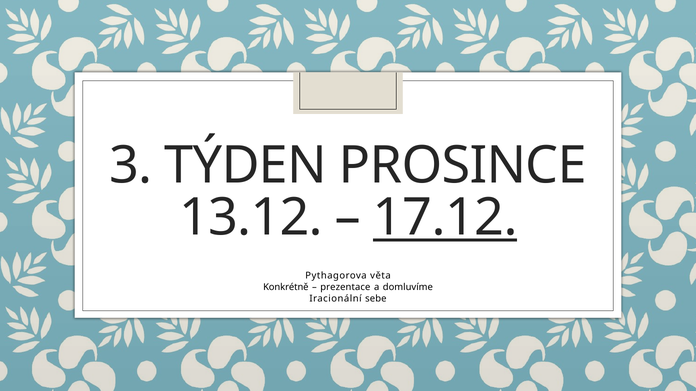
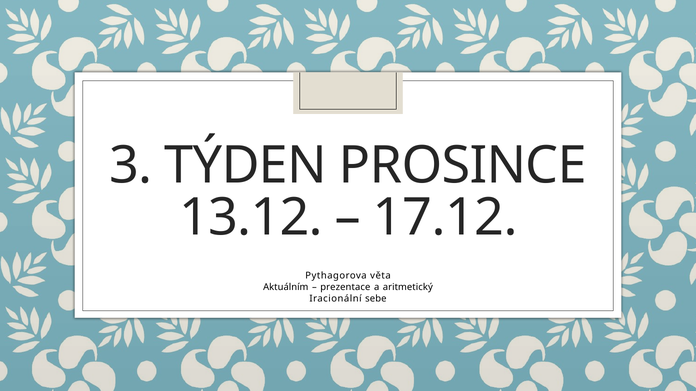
17.12 underline: present -> none
Konkrétně: Konkrétně -> Aktuálním
domluvíme: domluvíme -> aritmetický
